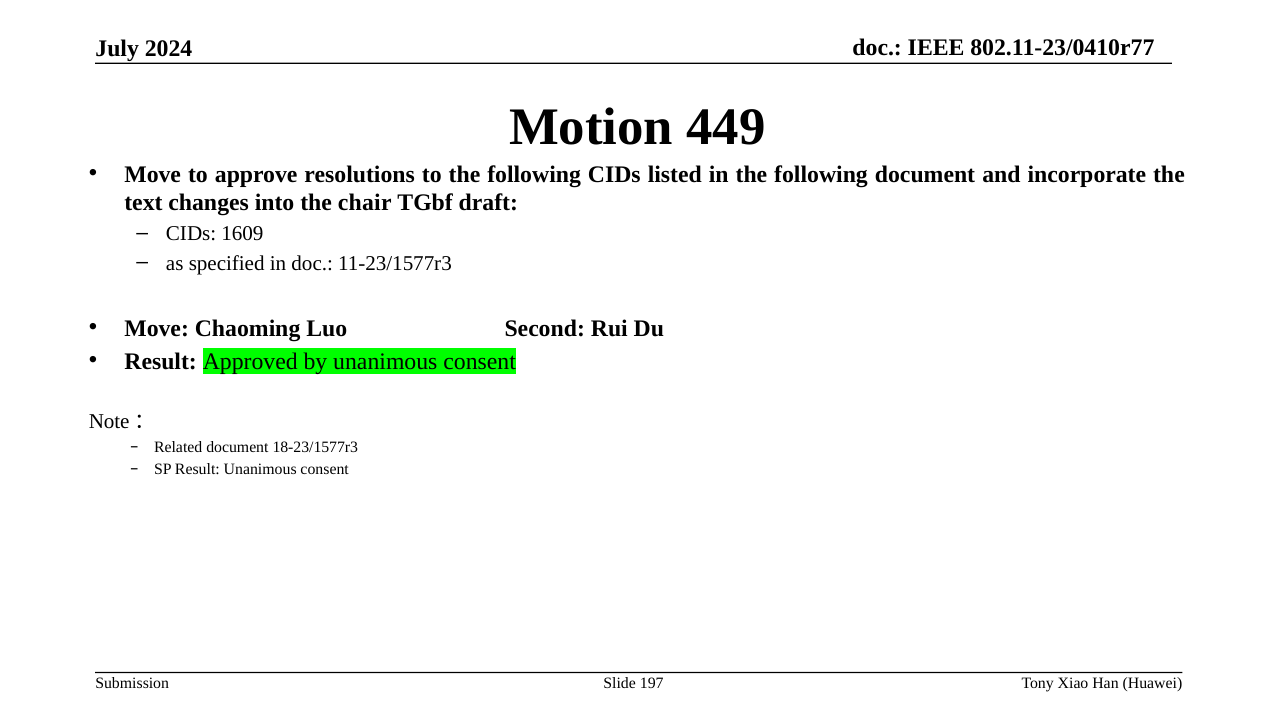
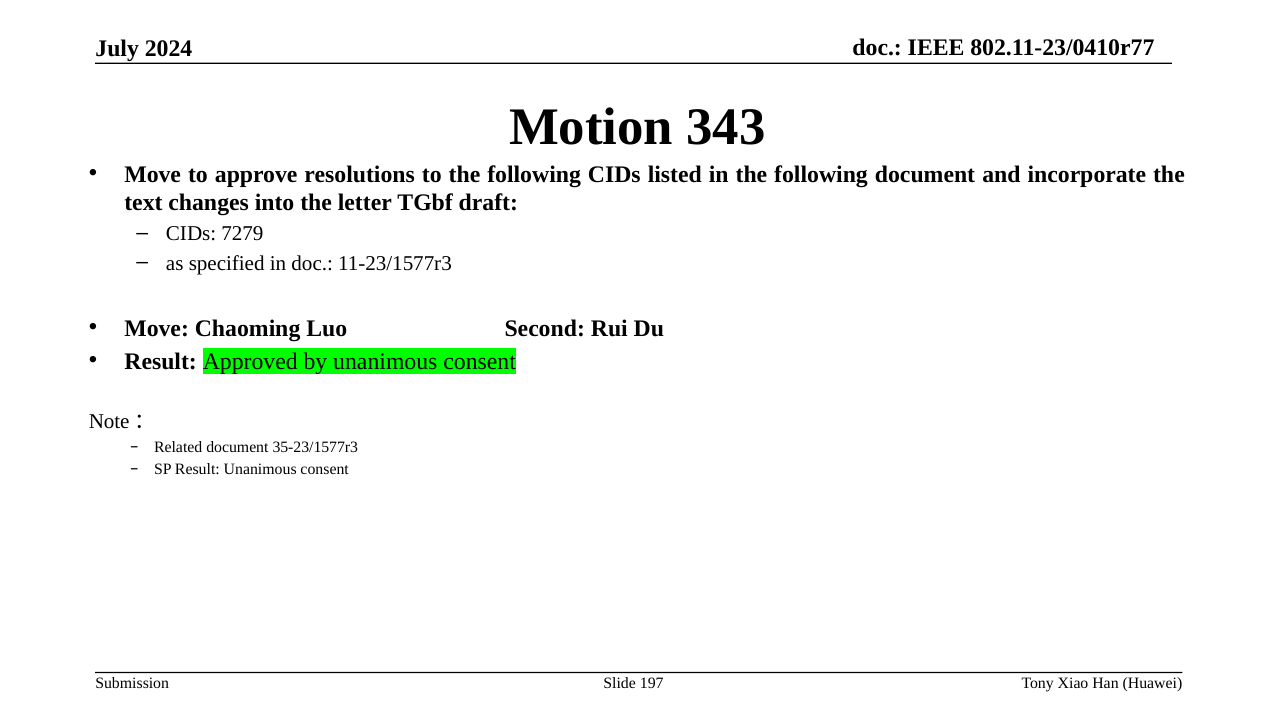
449: 449 -> 343
chair: chair -> letter
1609: 1609 -> 7279
18-23/1577r3: 18-23/1577r3 -> 35-23/1577r3
